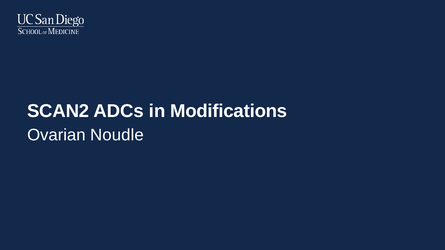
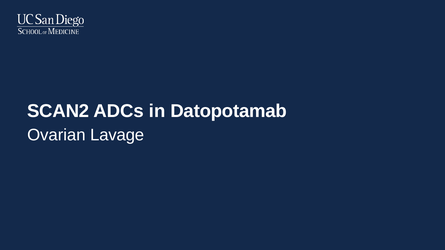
Modifications: Modifications -> Datopotamab
Noudle: Noudle -> Lavage
